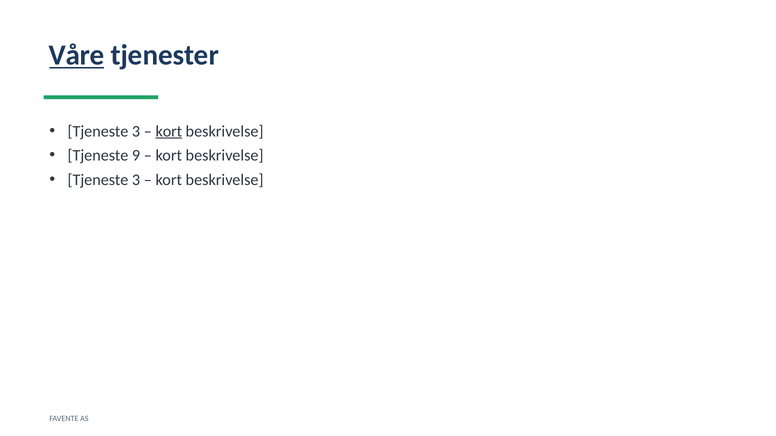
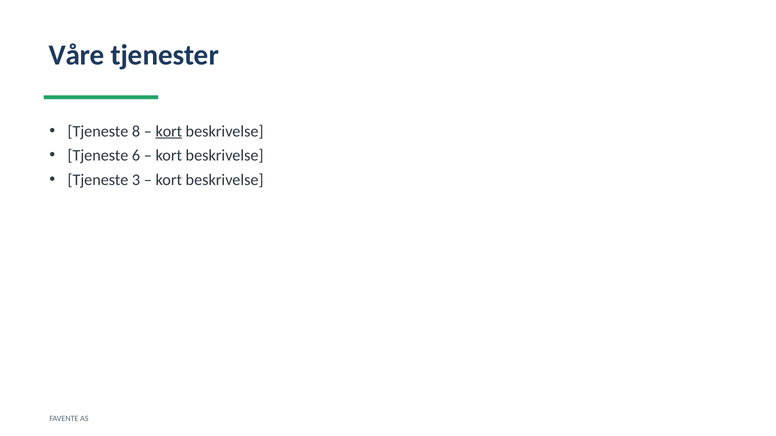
Våre underline: present -> none
3 at (136, 131): 3 -> 8
9: 9 -> 6
